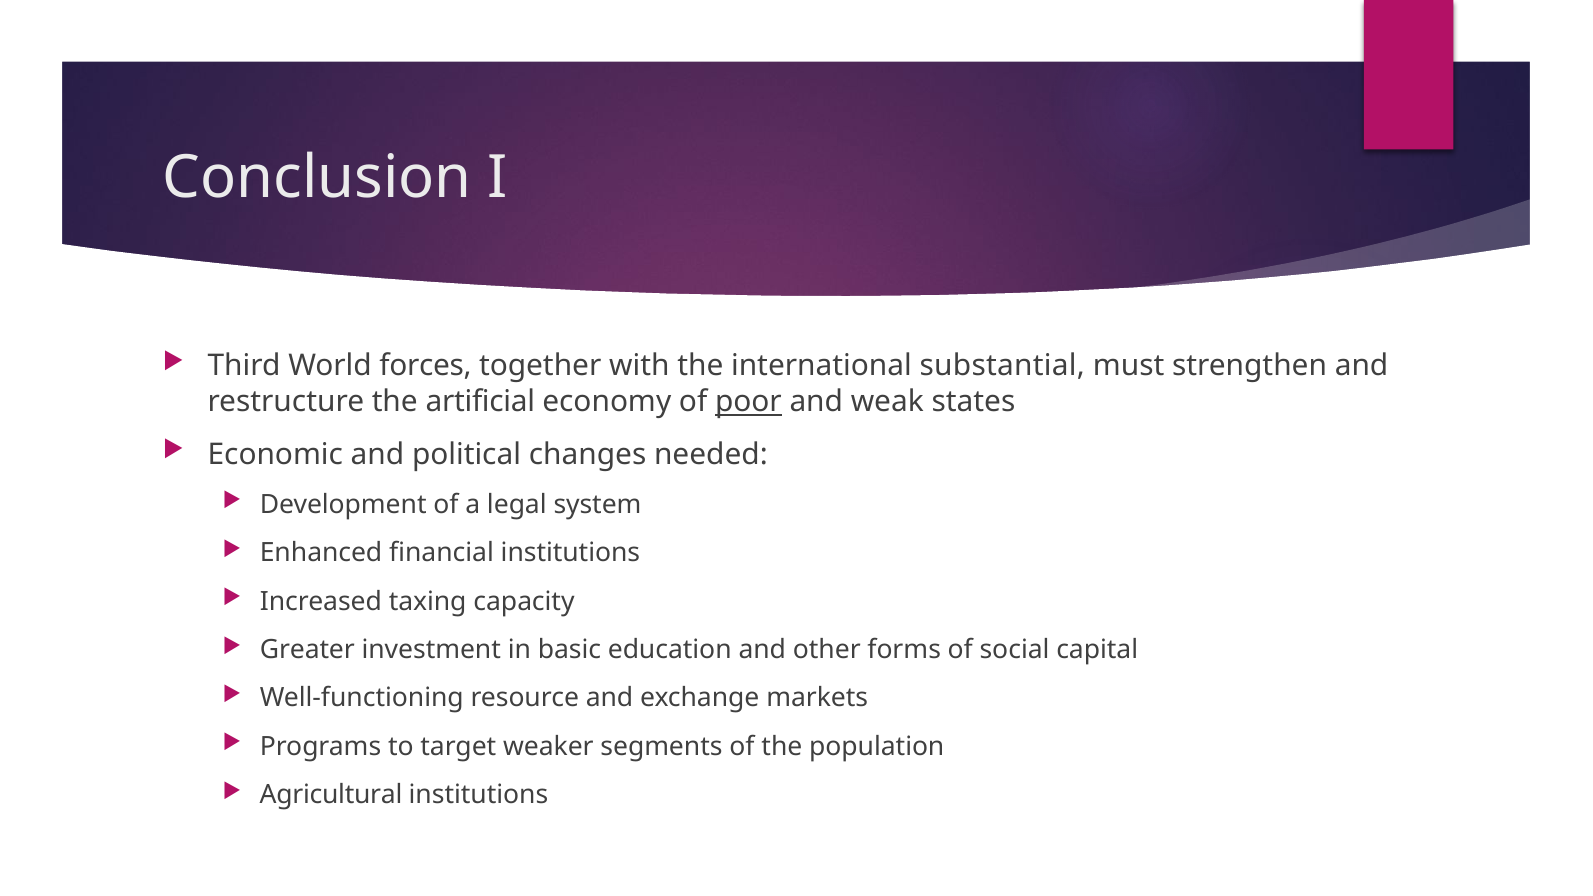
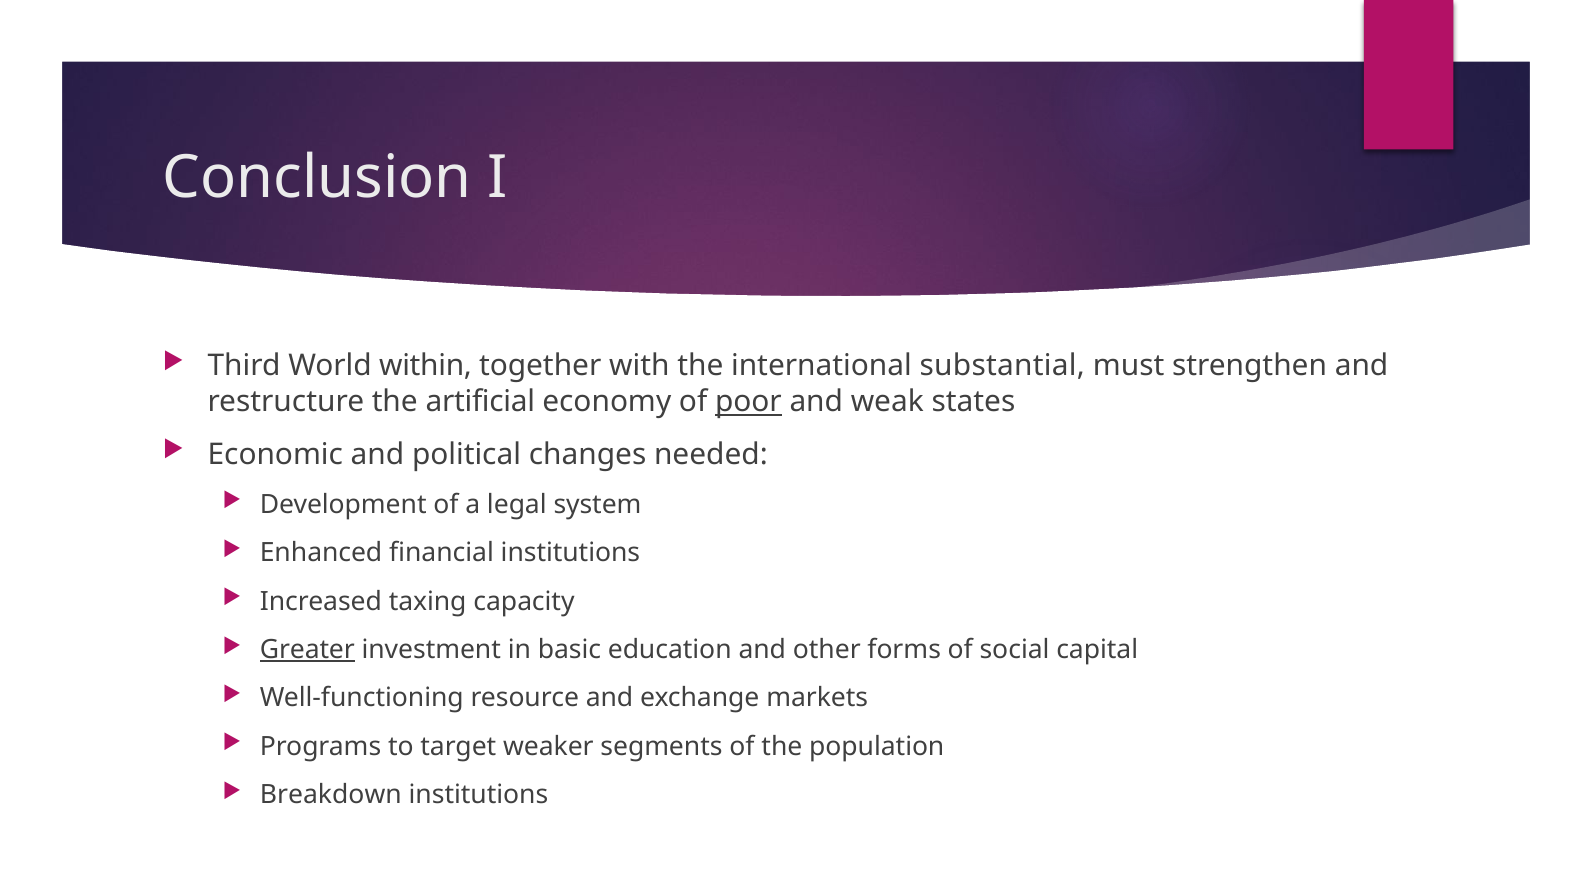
forces: forces -> within
Greater underline: none -> present
Agricultural: Agricultural -> Breakdown
